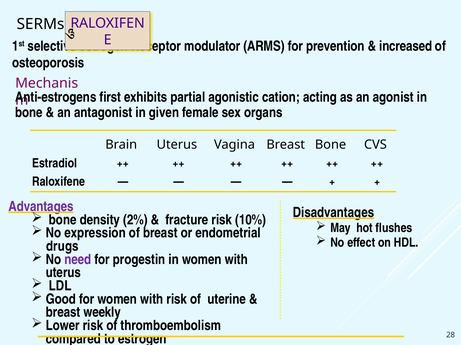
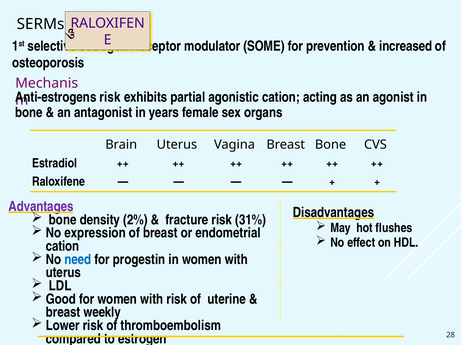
ARMS: ARMS -> SOME
first at (110, 97): first -> risk
given: given -> years
10%: 10% -> 31%
drugs at (62, 247): drugs -> cation
need colour: purple -> blue
